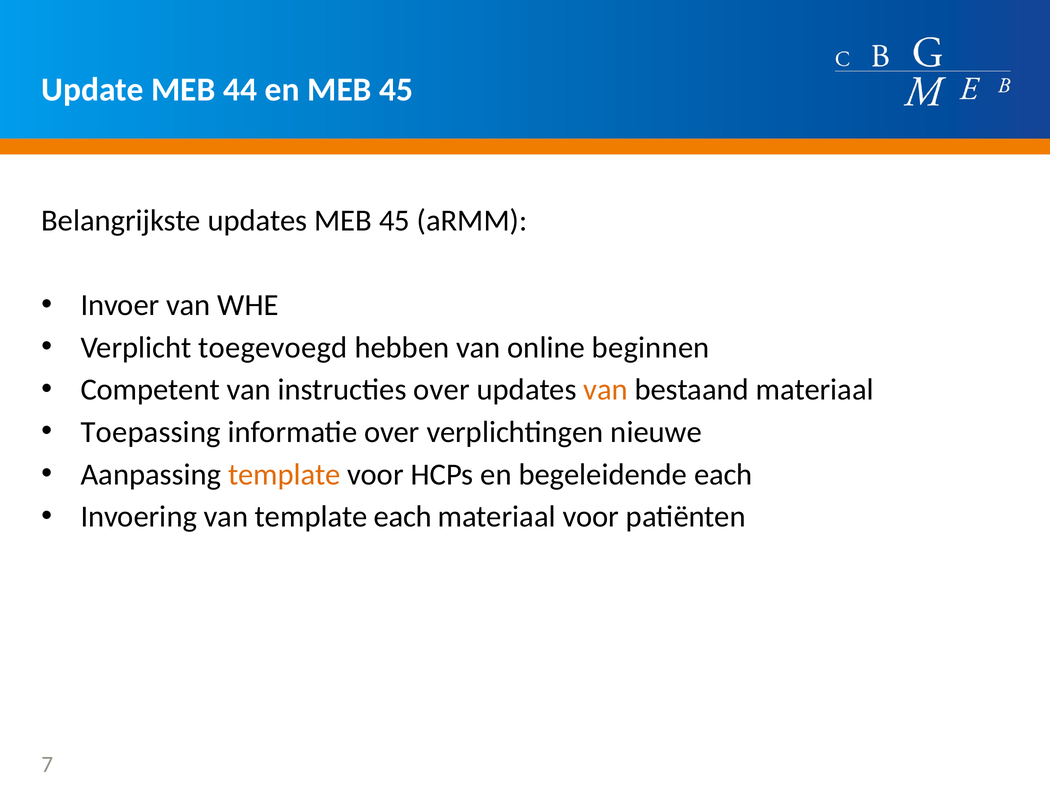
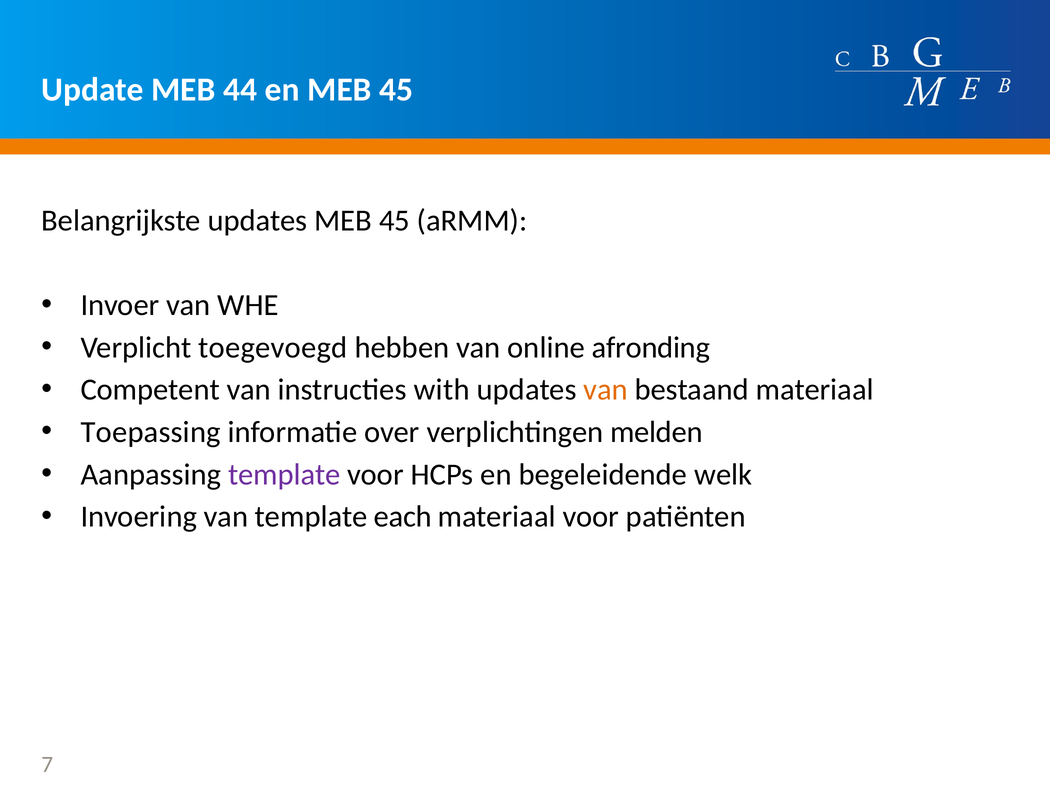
beginnen: beginnen -> afronding
instructies over: over -> with
nieuwe: nieuwe -> melden
template at (284, 474) colour: orange -> purple
begeleidende each: each -> welk
